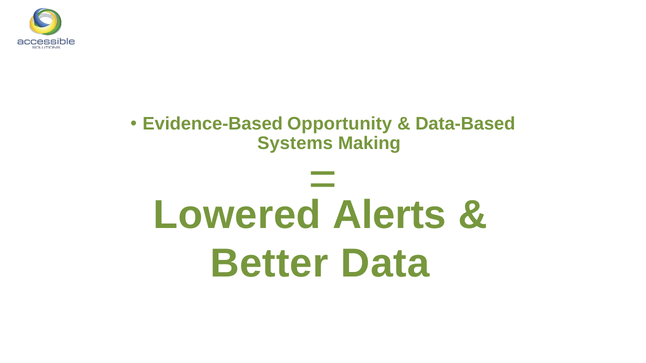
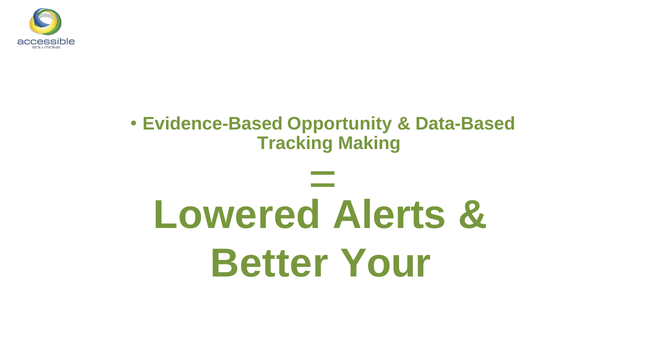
Systems: Systems -> Tracking
Data: Data -> Your
